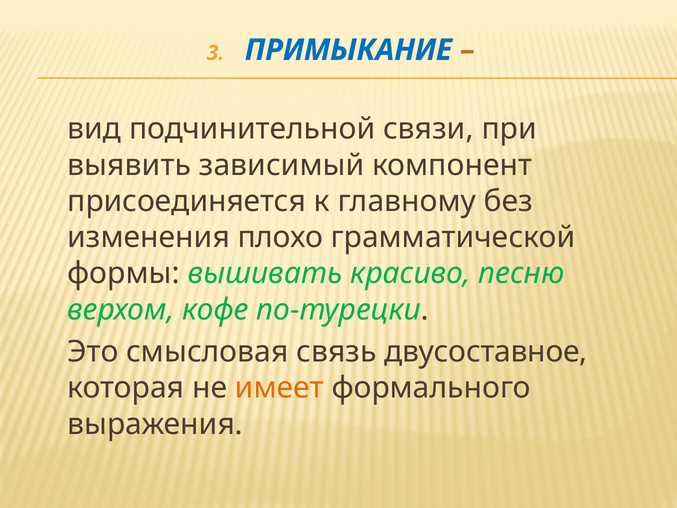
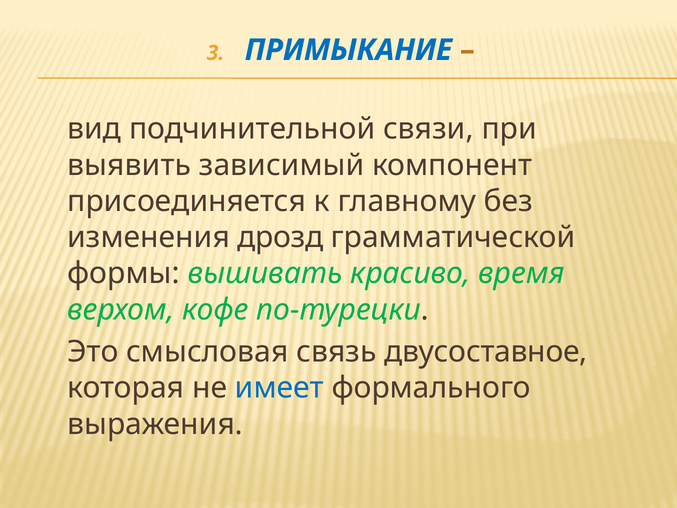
плохо: плохо -> дрозд
песню: песню -> время
имеет colour: orange -> blue
